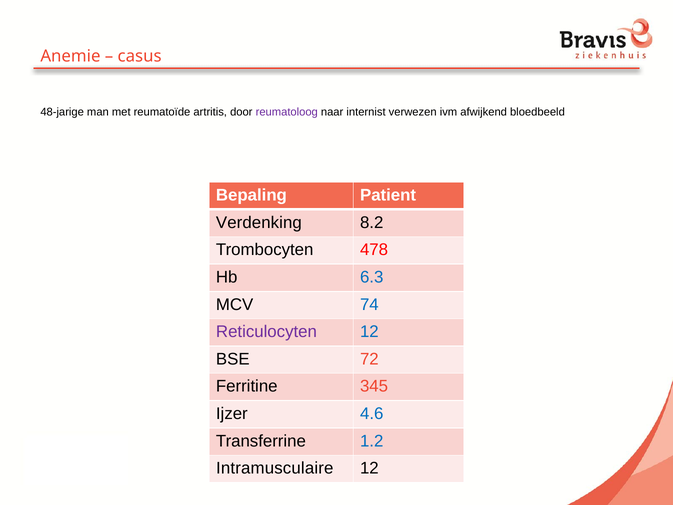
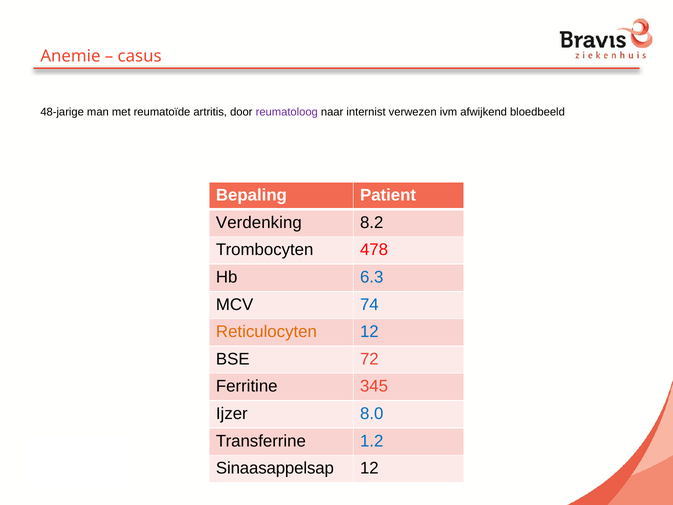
Reticulocyten colour: purple -> orange
4.6: 4.6 -> 8.0
Intramusculaire: Intramusculaire -> Sinaasappelsap
